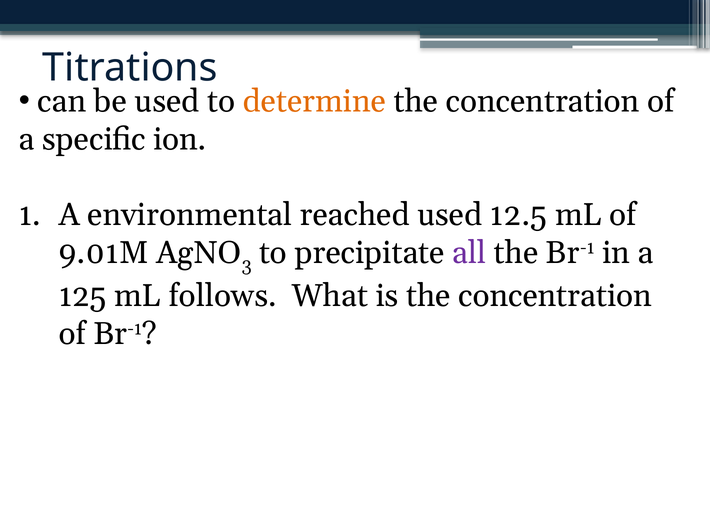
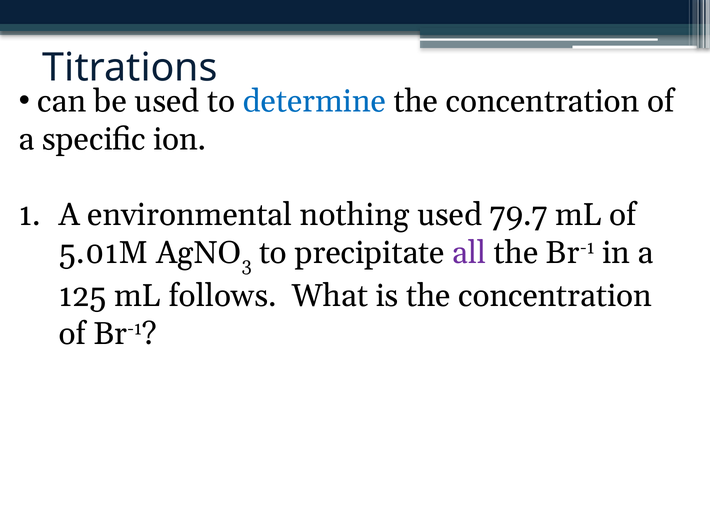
determine colour: orange -> blue
reached: reached -> nothing
12.5: 12.5 -> 79.7
9.01M: 9.01M -> 5.01M
